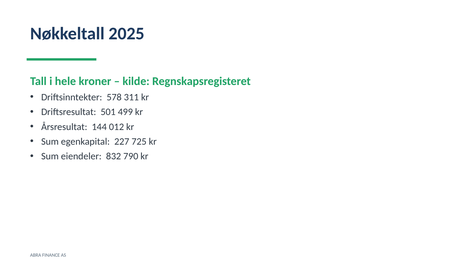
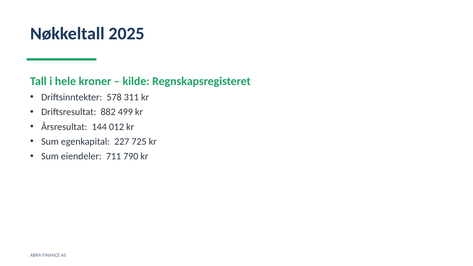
501: 501 -> 882
832: 832 -> 711
